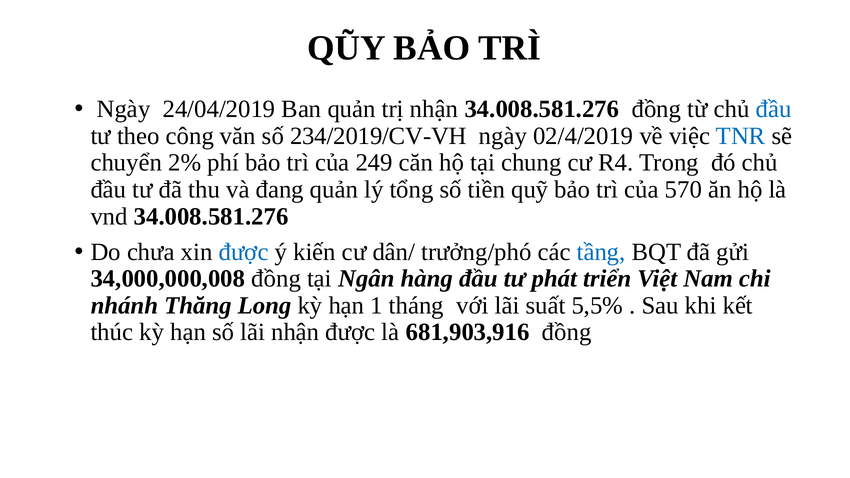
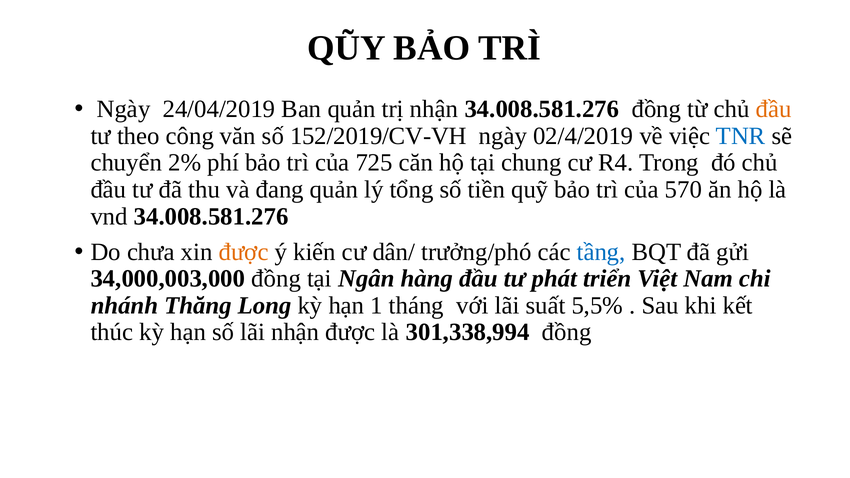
đầu at (774, 109) colour: blue -> orange
234/2019/CV-VH: 234/2019/CV-VH -> 152/2019/CV-VH
249: 249 -> 725
được at (244, 252) colour: blue -> orange
34,000,000,008: 34,000,000,008 -> 34,000,003,000
681,903,916: 681,903,916 -> 301,338,994
